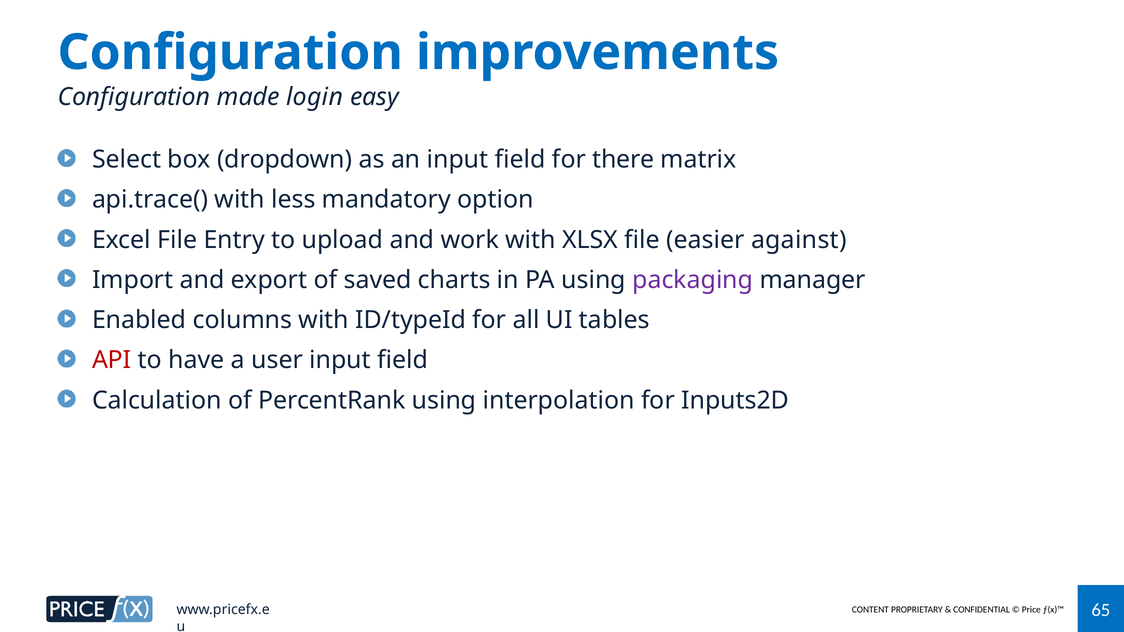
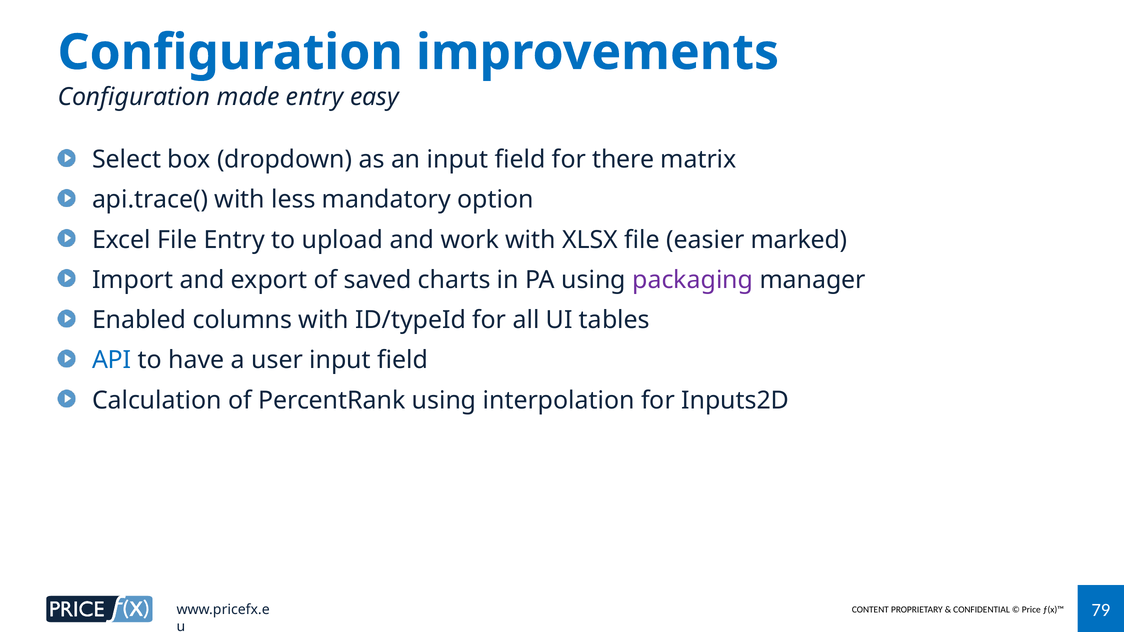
made login: login -> entry
against: against -> marked
API colour: red -> blue
65: 65 -> 79
